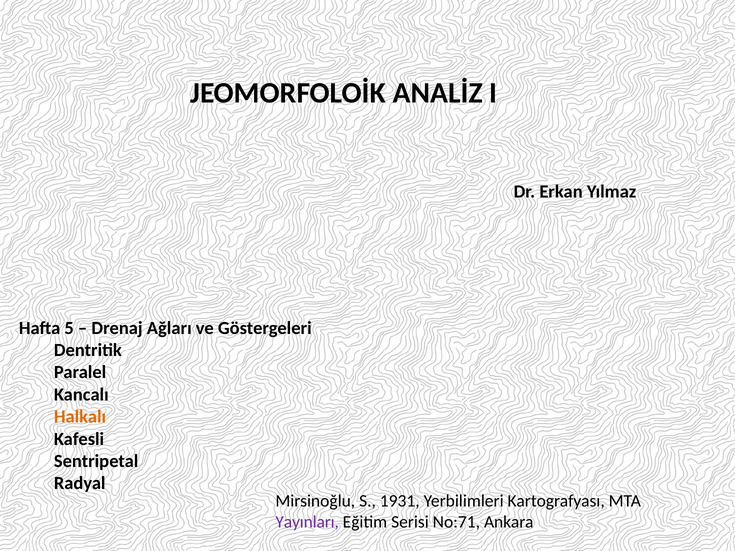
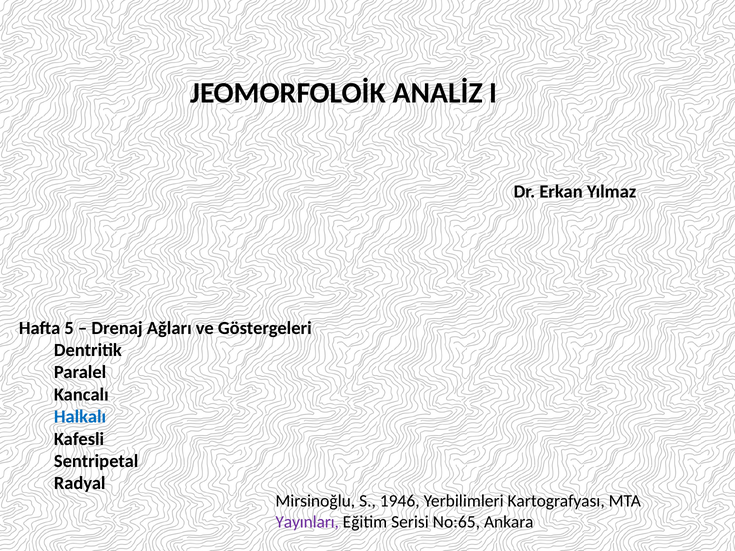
Halkalı colour: orange -> blue
1931: 1931 -> 1946
No:71: No:71 -> No:65
